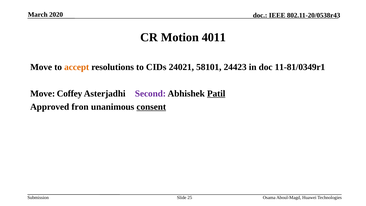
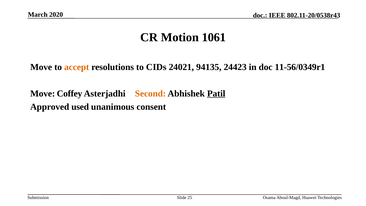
4011: 4011 -> 1061
58101: 58101 -> 94135
11-81/0349r1: 11-81/0349r1 -> 11-56/0349r1
Second colour: purple -> orange
fron: fron -> used
consent underline: present -> none
